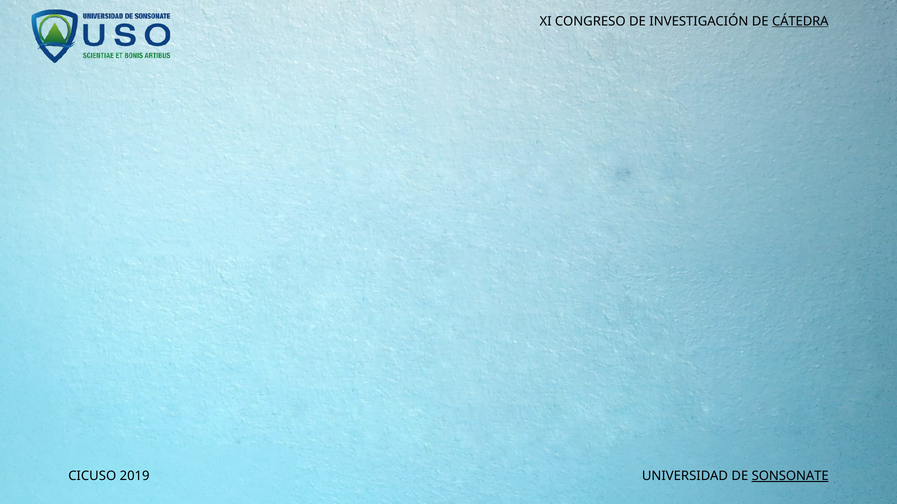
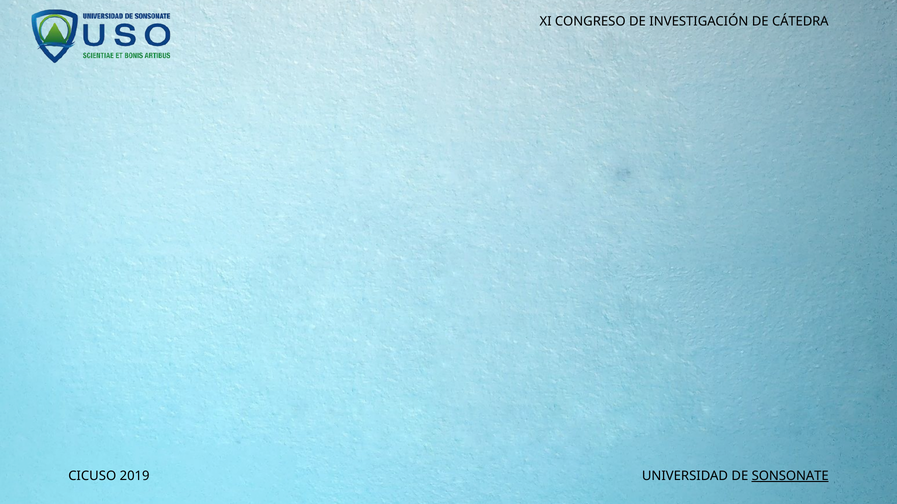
CÁTEDRA underline: present -> none
